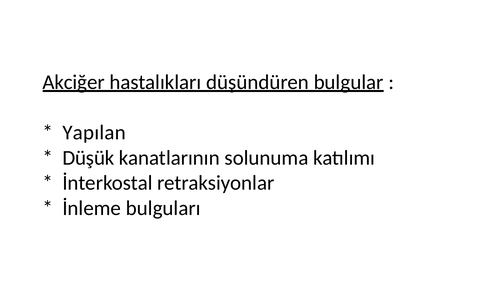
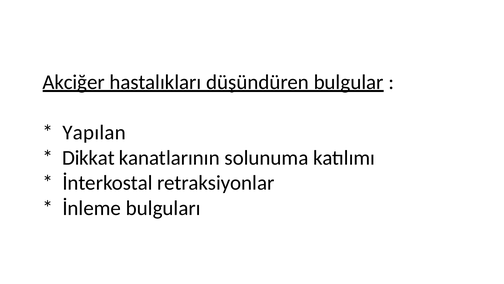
Düşük: Düşük -> Dikkat
